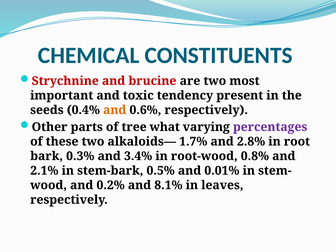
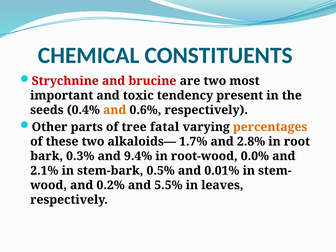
what: what -> fatal
percentages colour: purple -> orange
3.4%: 3.4% -> 9.4%
0.8%: 0.8% -> 0.0%
8.1%: 8.1% -> 5.5%
